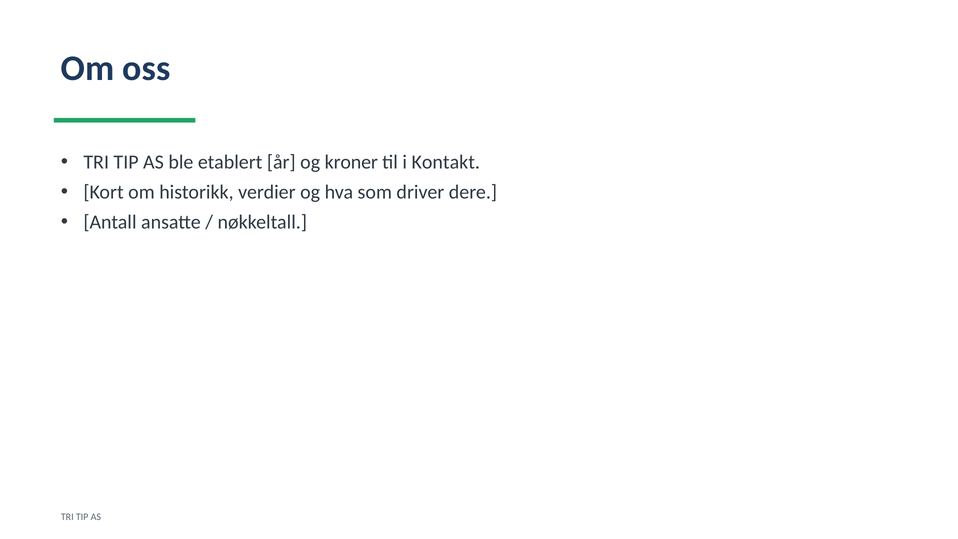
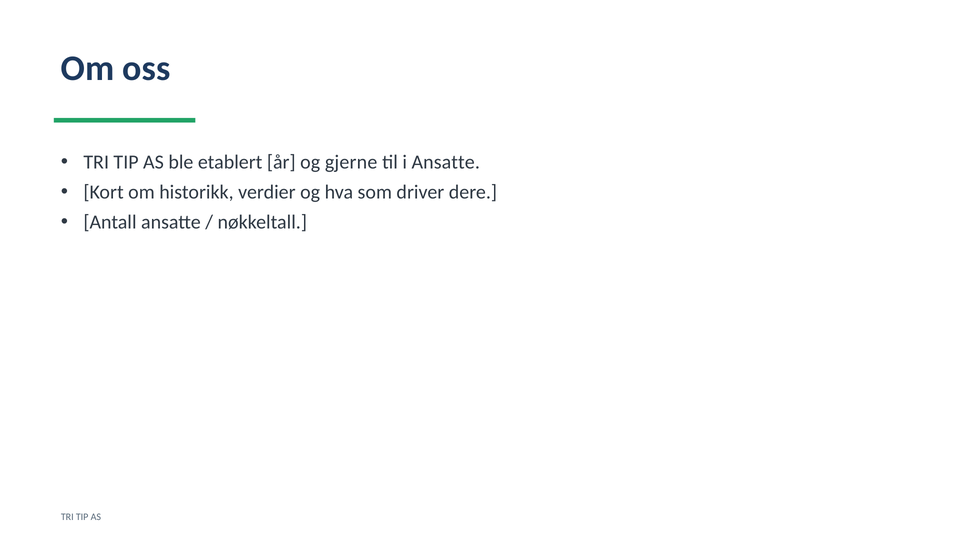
kroner: kroner -> gjerne
i Kontakt: Kontakt -> Ansatte
